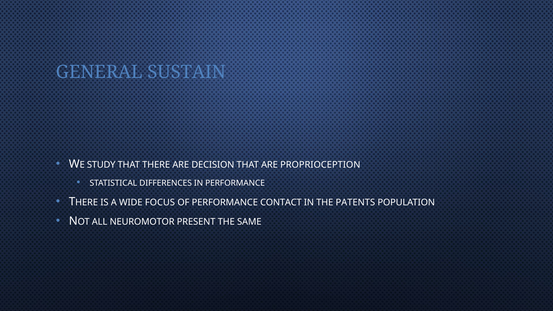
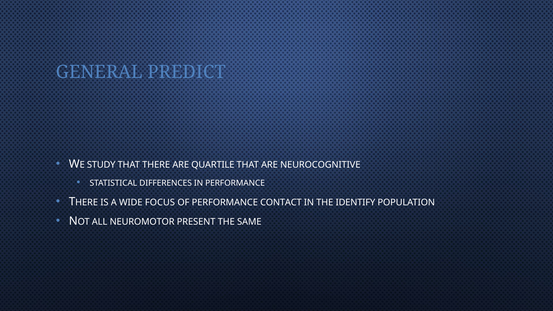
SUSTAIN: SUSTAIN -> PREDICT
DECISION: DECISION -> QUARTILE
PROPRIOCEPTION: PROPRIOCEPTION -> NEUROCOGNITIVE
PATENTS: PATENTS -> IDENTIFY
